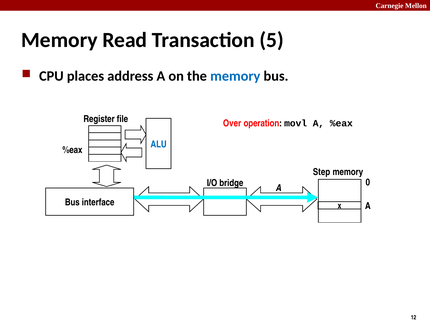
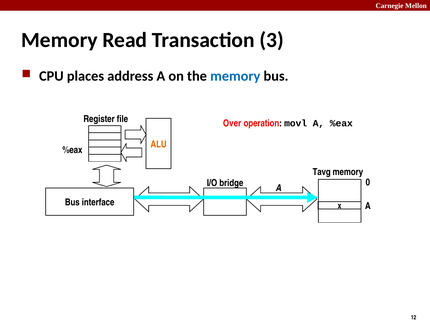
5: 5 -> 3
ALU colour: blue -> orange
Step: Step -> Tavg
